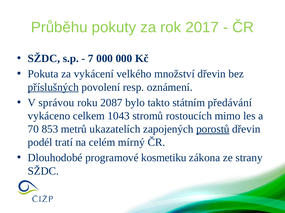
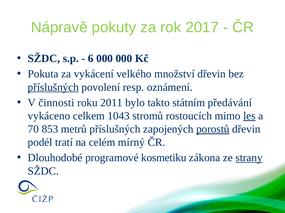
Průběhu: Průběhu -> Nápravě
7: 7 -> 6
správou: správou -> činnosti
2087: 2087 -> 2011
les underline: none -> present
metrů ukazatelích: ukazatelích -> příslušných
strany underline: none -> present
